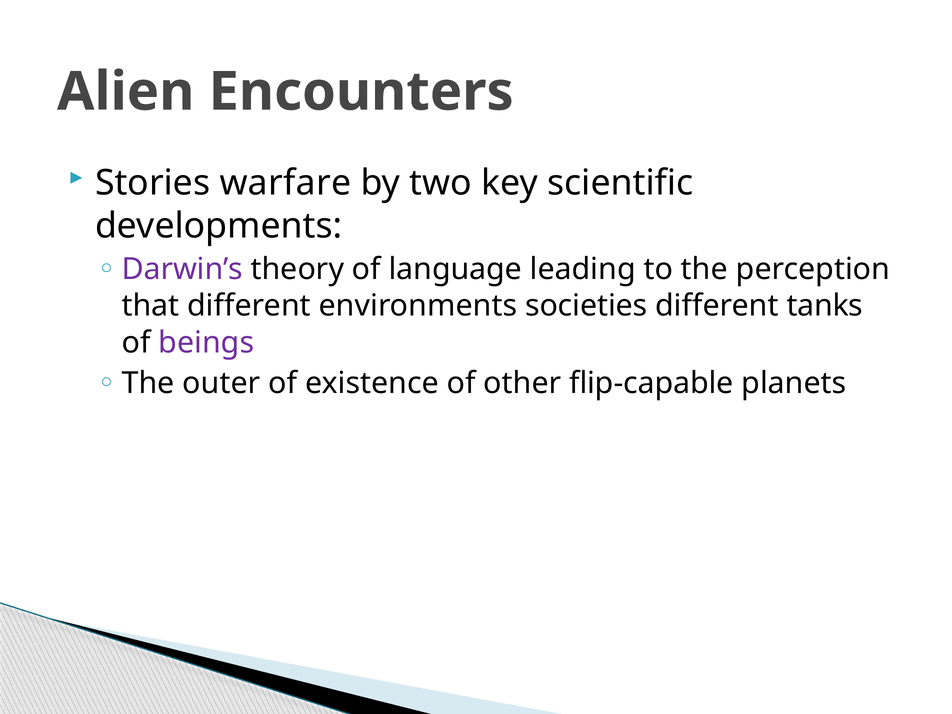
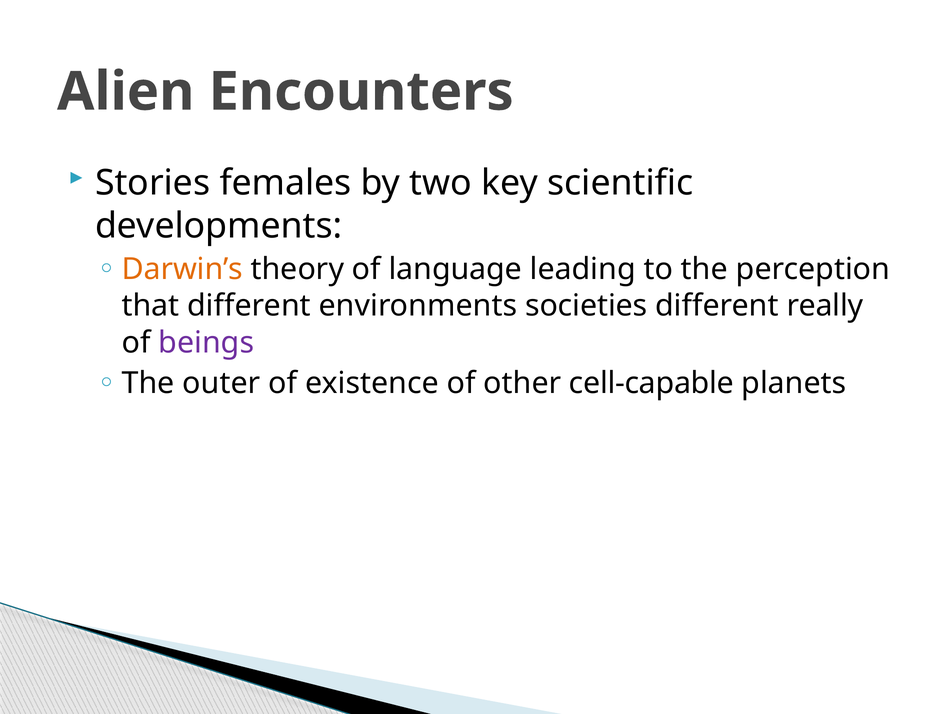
warfare: warfare -> females
Darwin’s colour: purple -> orange
tanks: tanks -> really
flip-capable: flip-capable -> cell-capable
